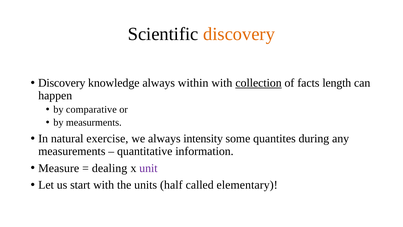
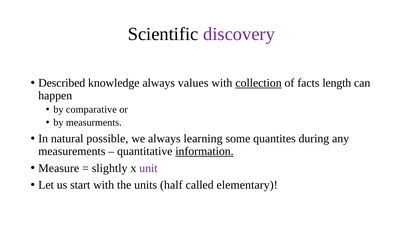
discovery at (239, 34) colour: orange -> purple
Discovery at (62, 83): Discovery -> Described
within: within -> values
exercise: exercise -> possible
intensity: intensity -> learning
information underline: none -> present
dealing: dealing -> slightly
